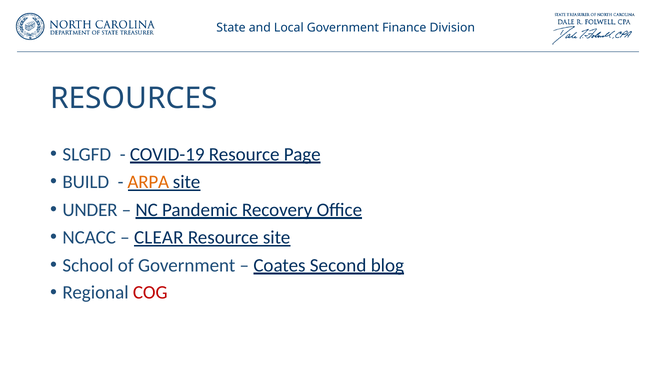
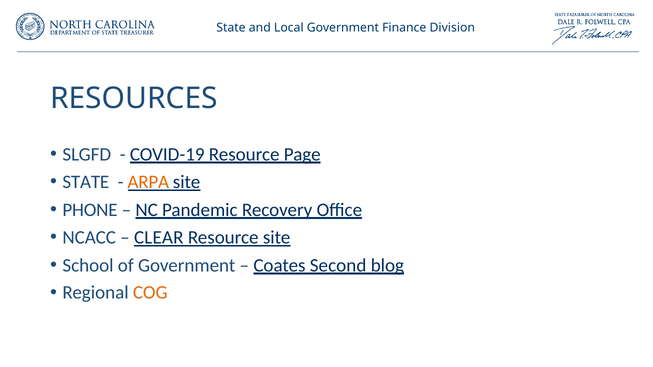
BUILD at (86, 182): BUILD -> STATE
UNDER: UNDER -> PHONE
COG colour: red -> orange
